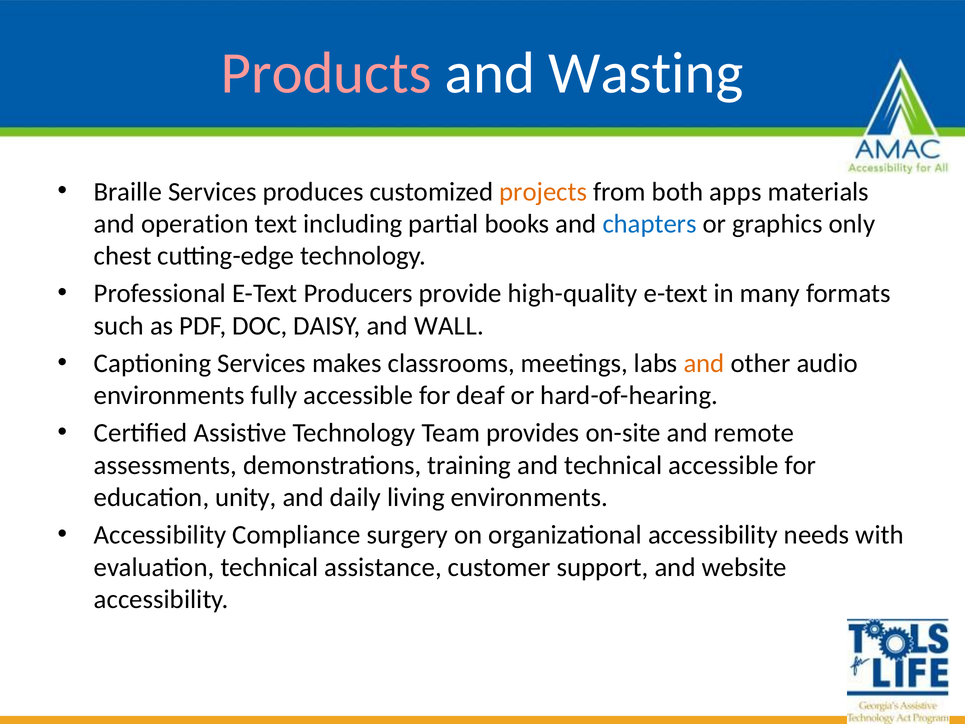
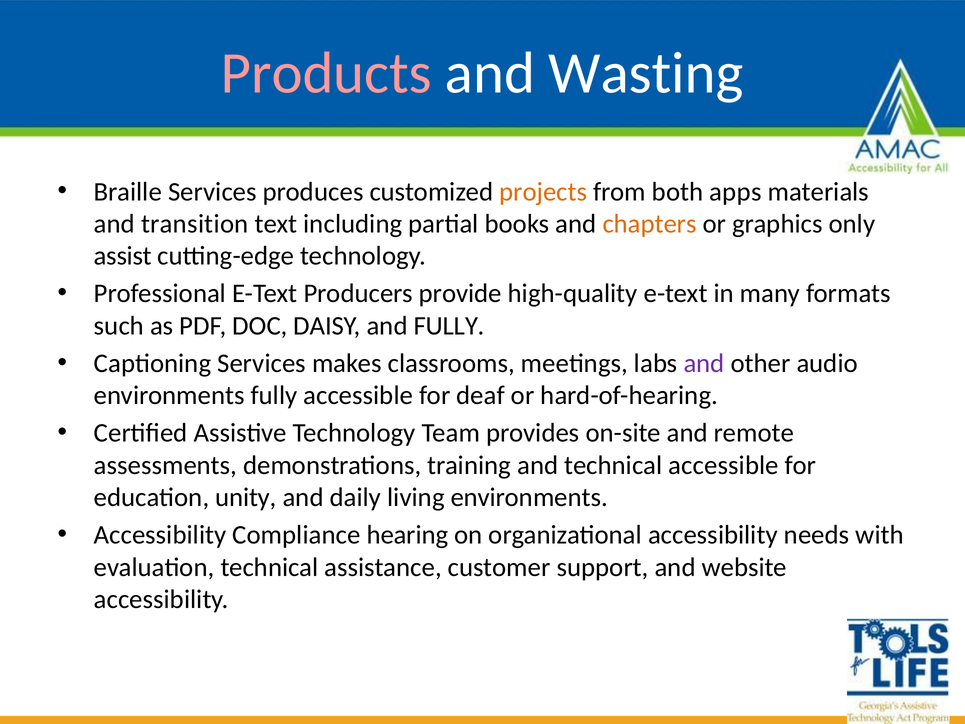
operation: operation -> transition
chapters colour: blue -> orange
chest: chest -> assist
and WALL: WALL -> FULLY
and at (704, 363) colour: orange -> purple
surgery: surgery -> hearing
